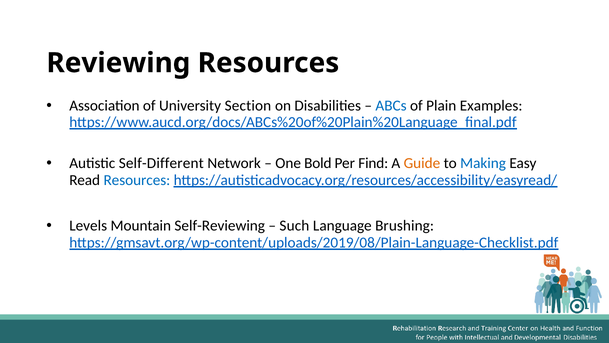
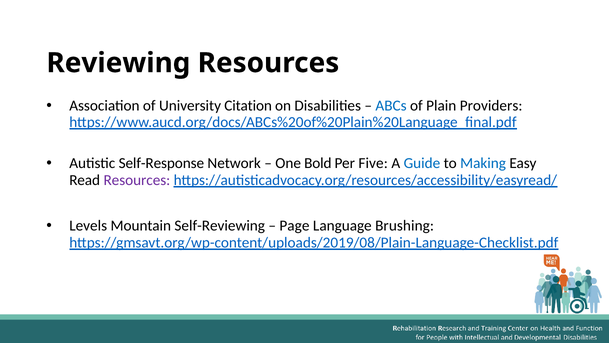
Section: Section -> Citation
Examples: Examples -> Providers
Self-Different: Self-Different -> Self-Response
Find: Find -> Five
Guide colour: orange -> blue
Resources at (137, 180) colour: blue -> purple
Such: Such -> Page
